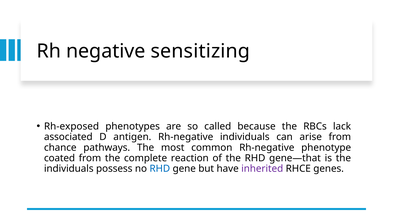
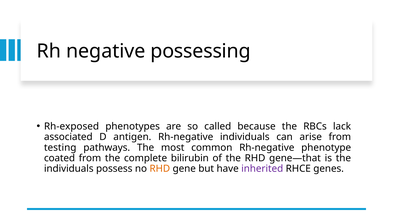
sensitizing: sensitizing -> possessing
chance: chance -> testing
reaction: reaction -> bilirubin
RHD at (160, 169) colour: blue -> orange
